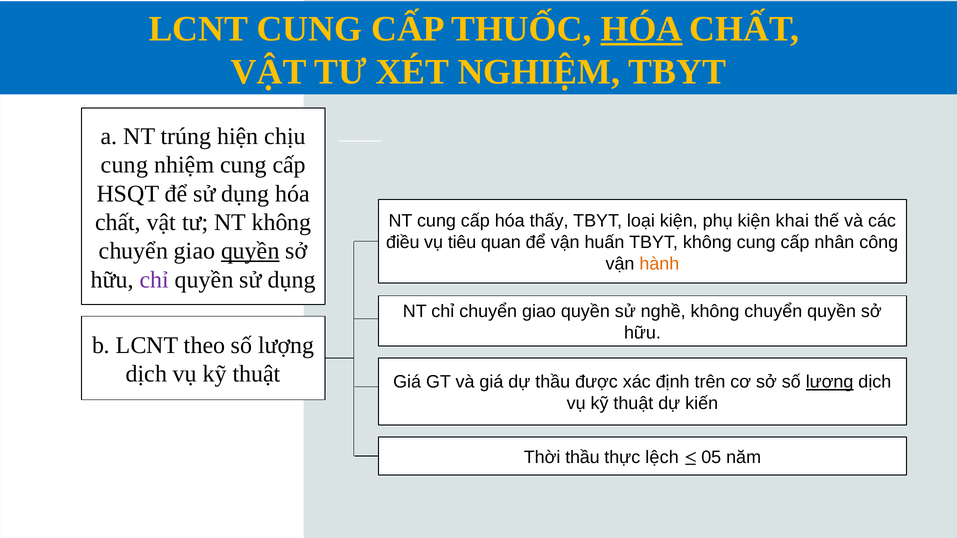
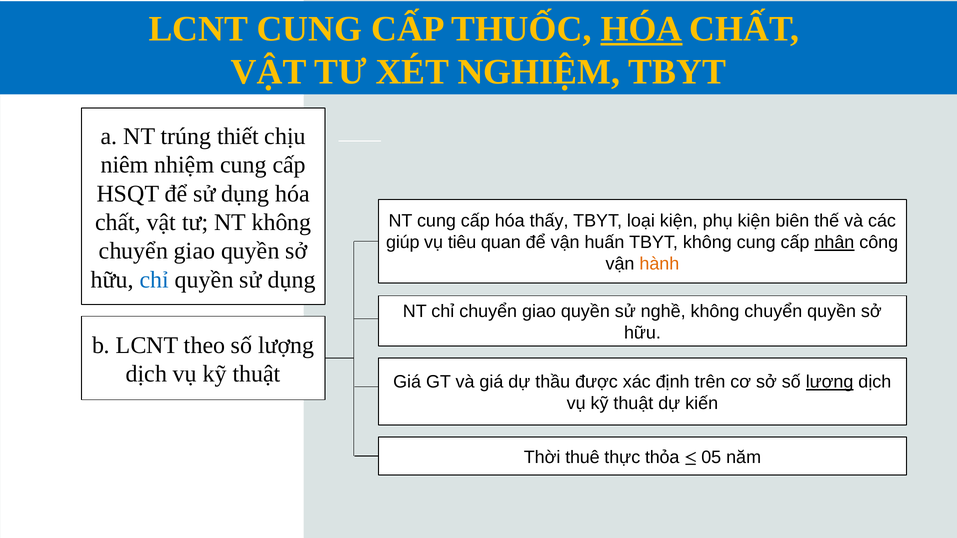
hiện: hiện -> thiết
cung at (124, 165): cung -> niêm
khai: khai -> biên
điều: điều -> giúp
nhân underline: none -> present
quyền at (250, 251) underline: present -> none
chỉ at (154, 280) colour: purple -> blue
Thời thầu: thầu -> thuê
lệch: lệch -> thỏa
